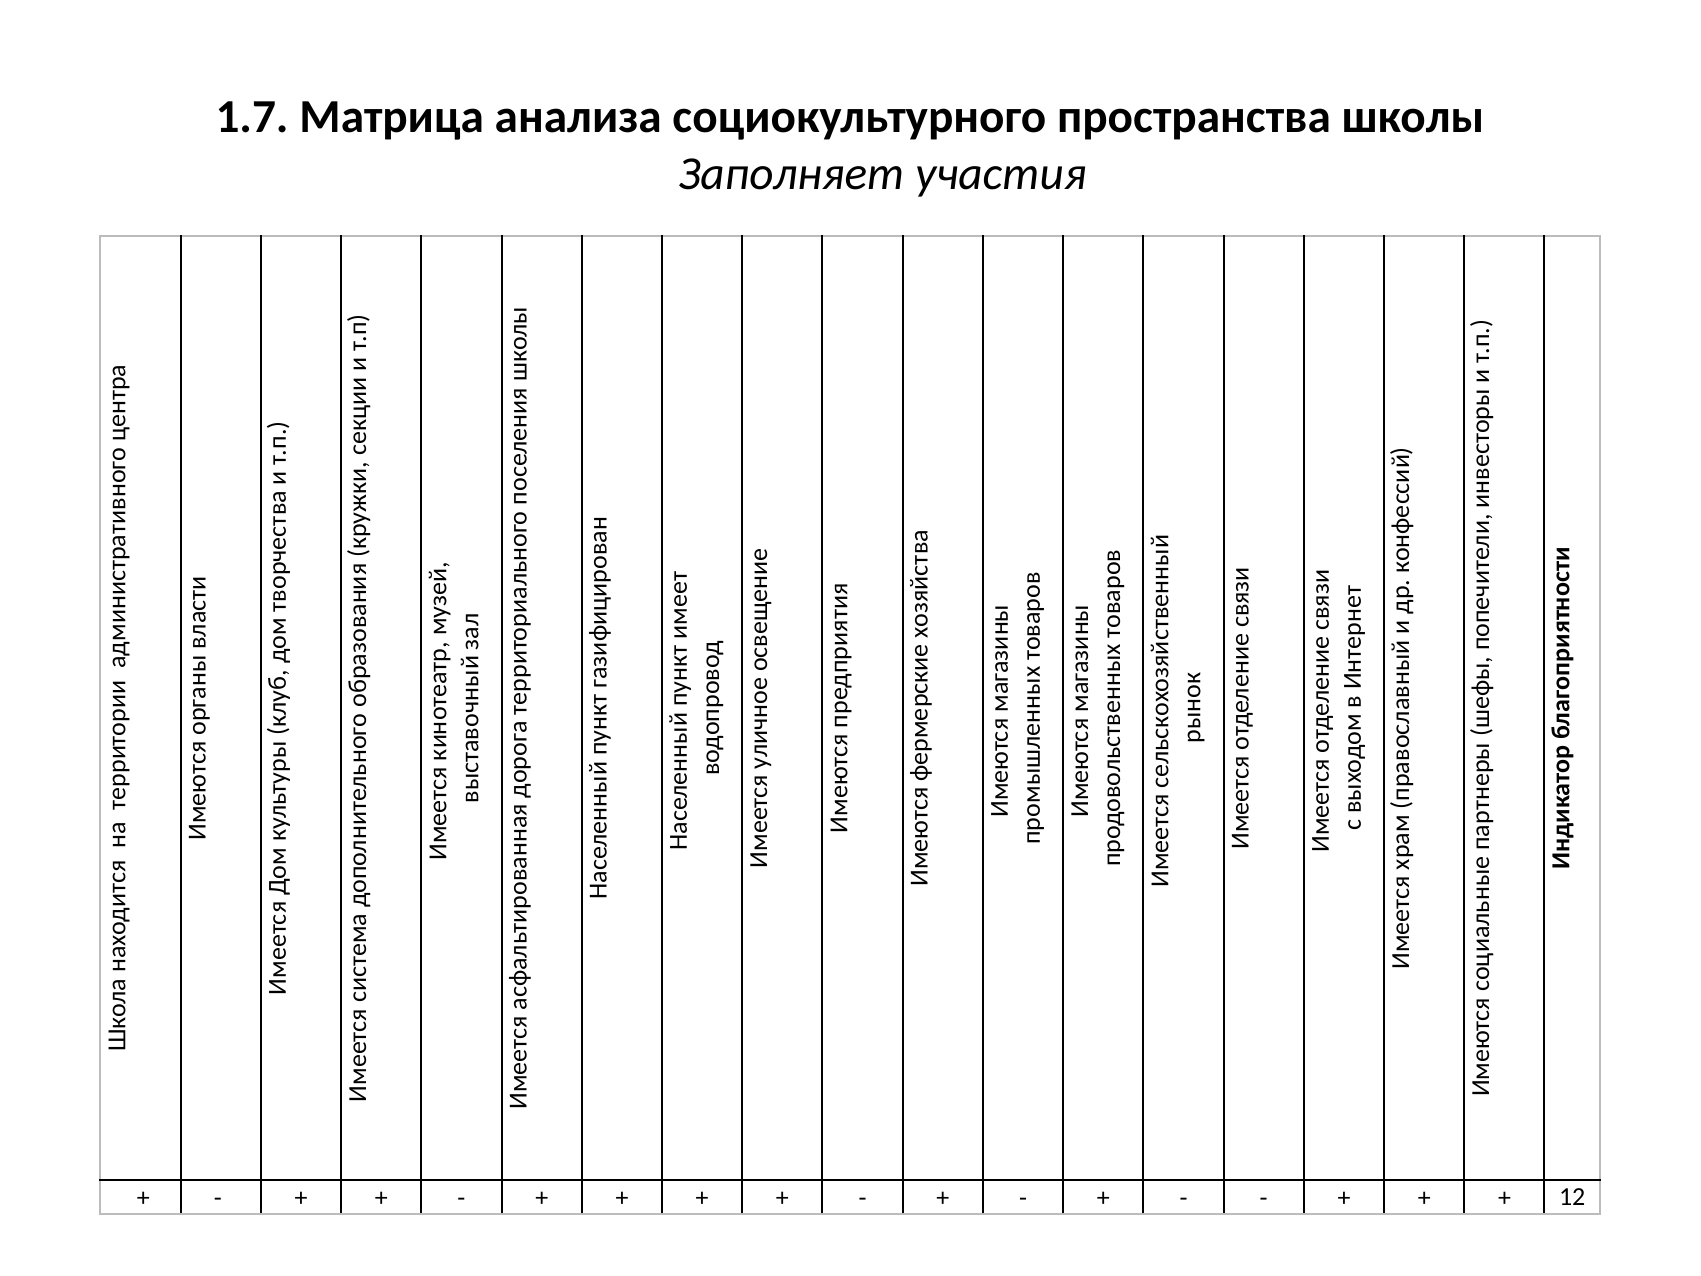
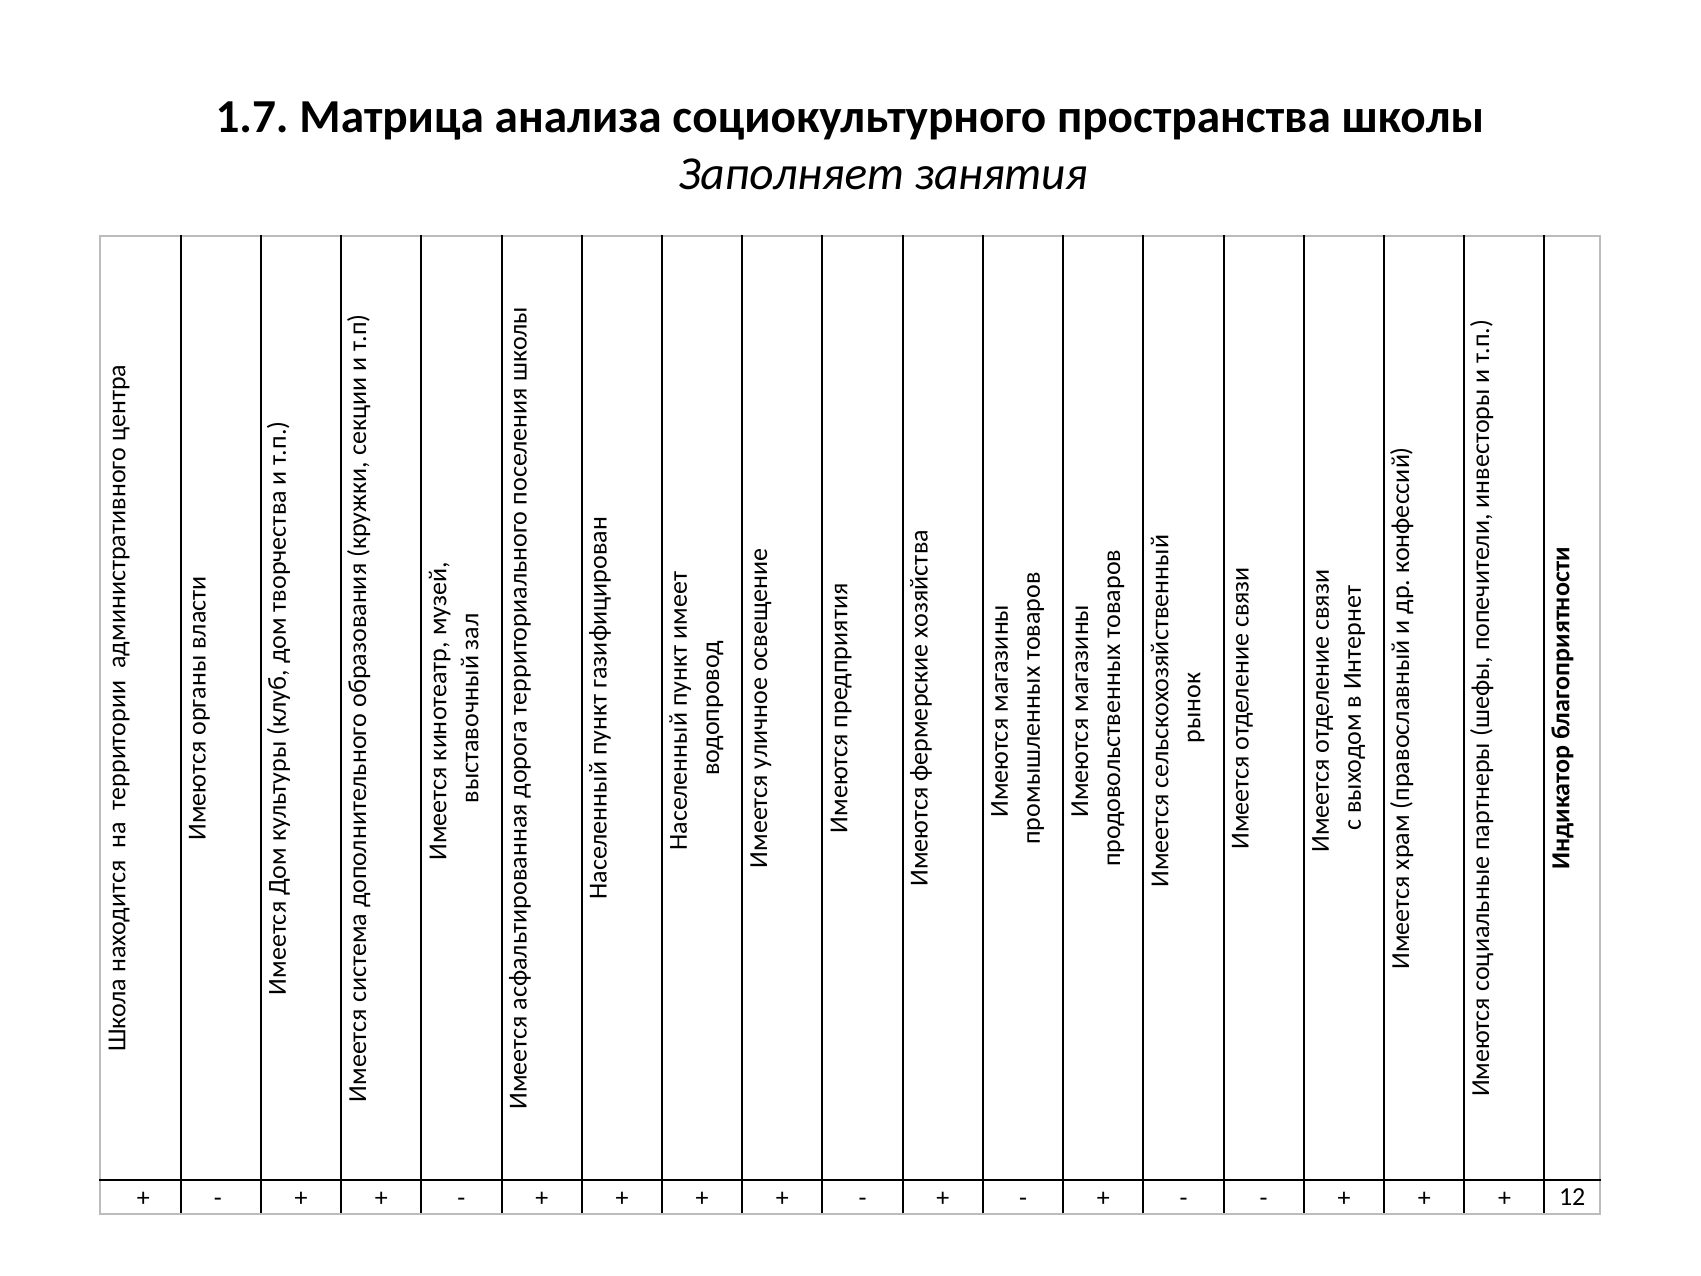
участия: участия -> занятия
